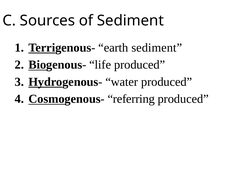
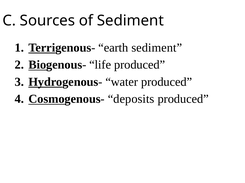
referring: referring -> deposits
